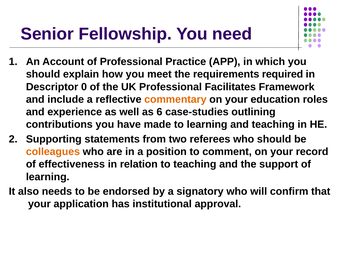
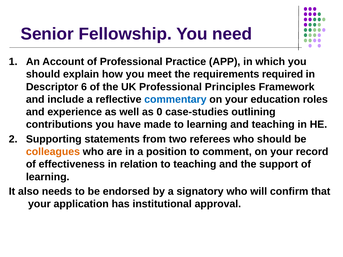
0: 0 -> 6
Facilitates: Facilitates -> Principles
commentary colour: orange -> blue
6: 6 -> 0
